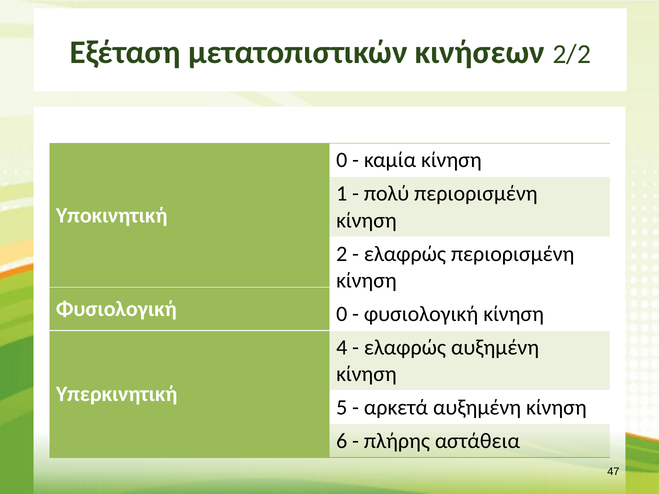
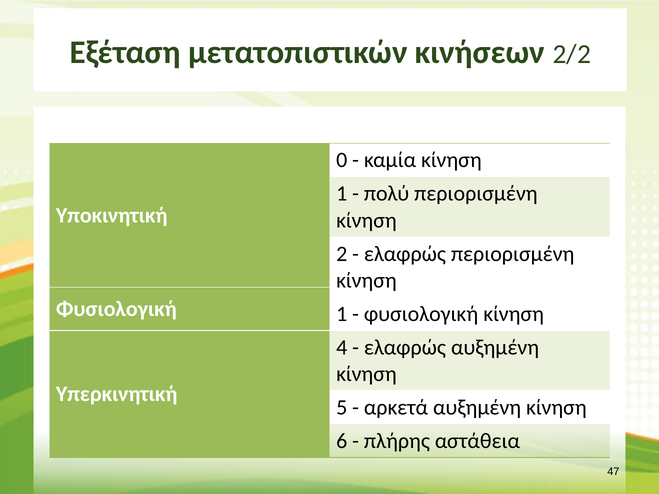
Φυσιολογική 0: 0 -> 1
